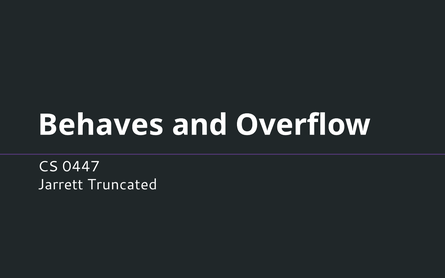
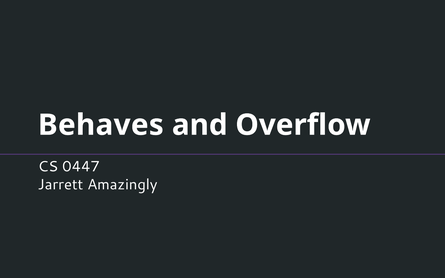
Truncated: Truncated -> Amazingly
